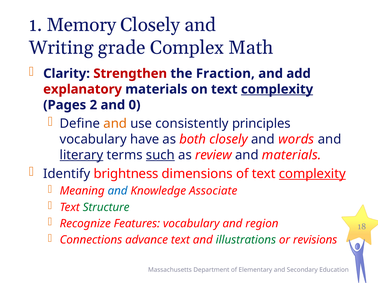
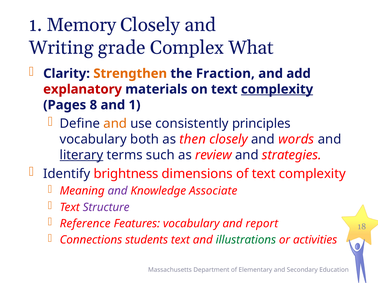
Math: Math -> What
Strengthen colour: red -> orange
2: 2 -> 8
and 0: 0 -> 1
have: have -> both
both: both -> then
such underline: present -> none
and materials: materials -> strategies
complexity at (312, 174) underline: present -> none
and at (118, 191) colour: blue -> purple
Structure colour: green -> purple
Recognize: Recognize -> Reference
region: region -> report
advance: advance -> students
revisions: revisions -> activities
